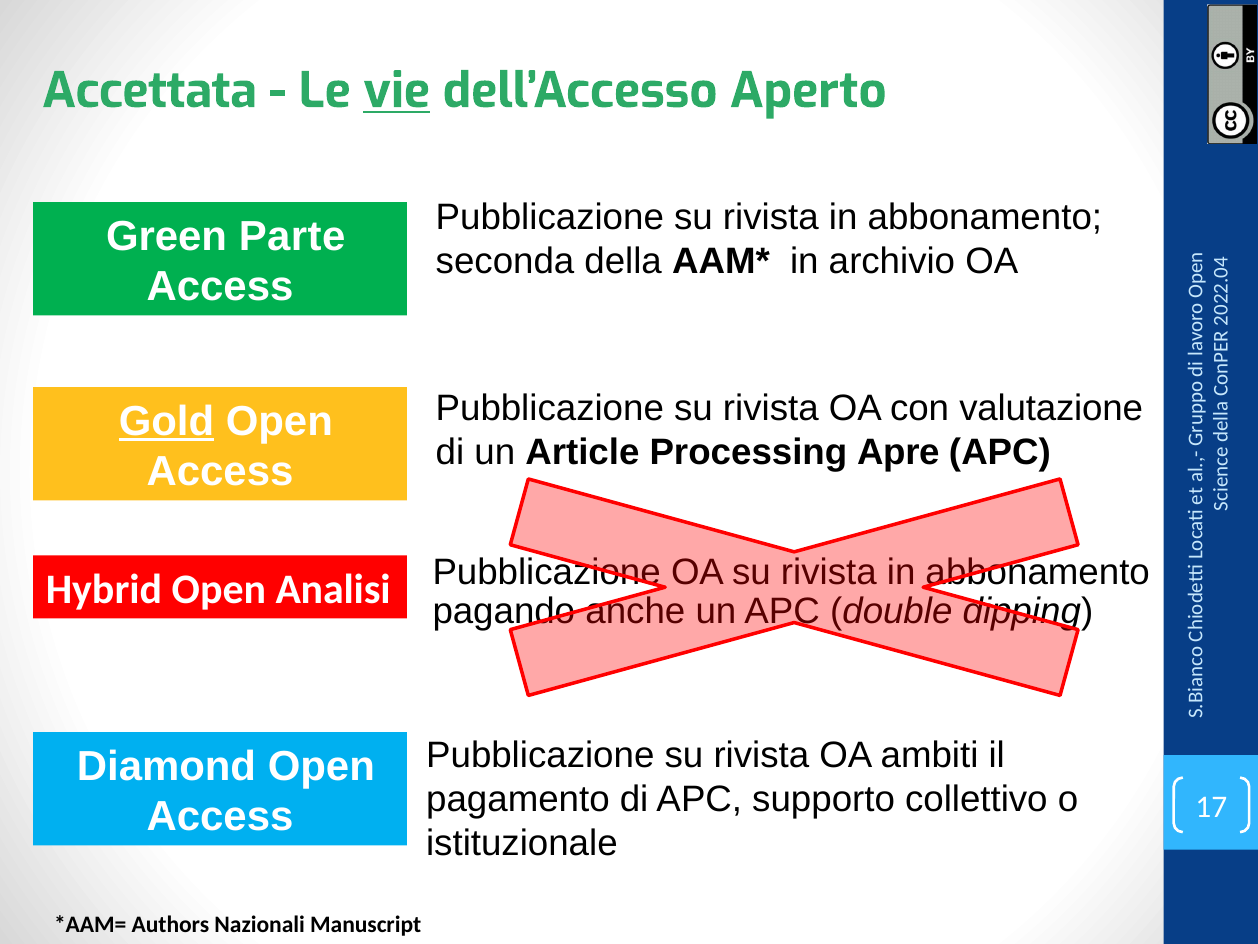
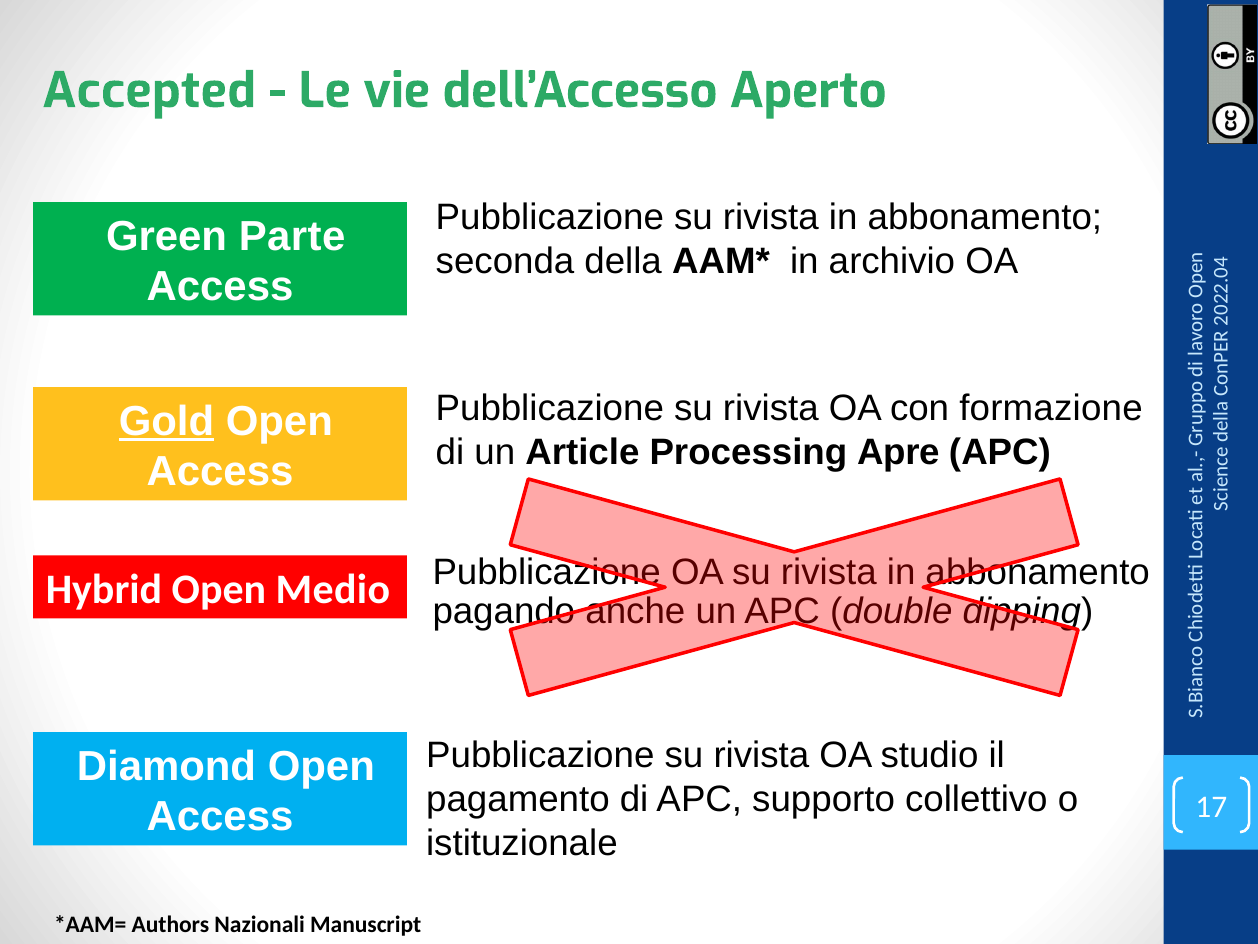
Accettata: Accettata -> Accepted
vie underline: present -> none
valutazione: valutazione -> formazione
Analisi: Analisi -> Medio
ambiti: ambiti -> studio
